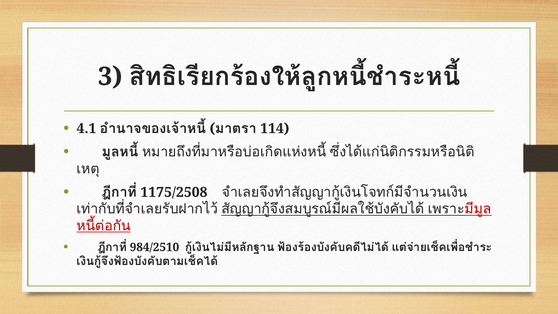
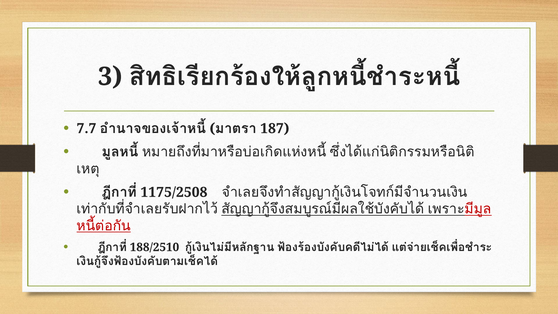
4.1: 4.1 -> 7.7
114: 114 -> 187
984/2510: 984/2510 -> 188/2510
